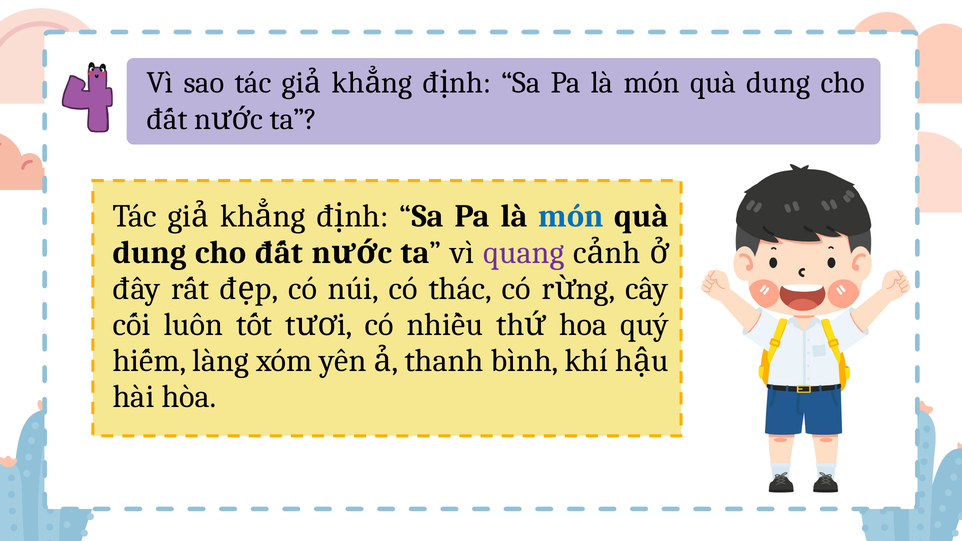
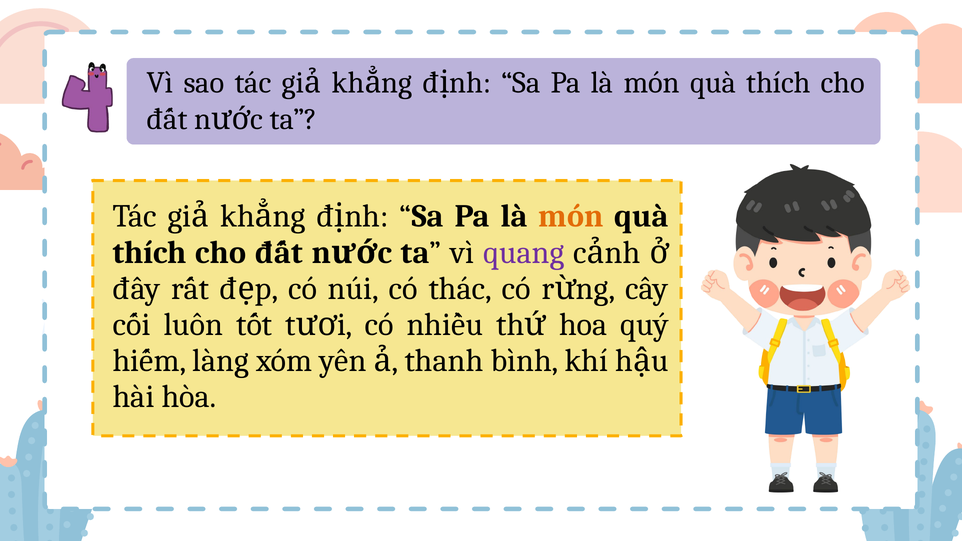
dung at (778, 83): dung -> thích
món at (571, 216) colour: blue -> orange
dung at (150, 253): dung -> thích
